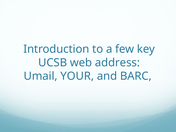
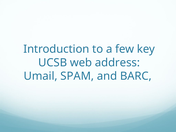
YOUR: YOUR -> SPAM
